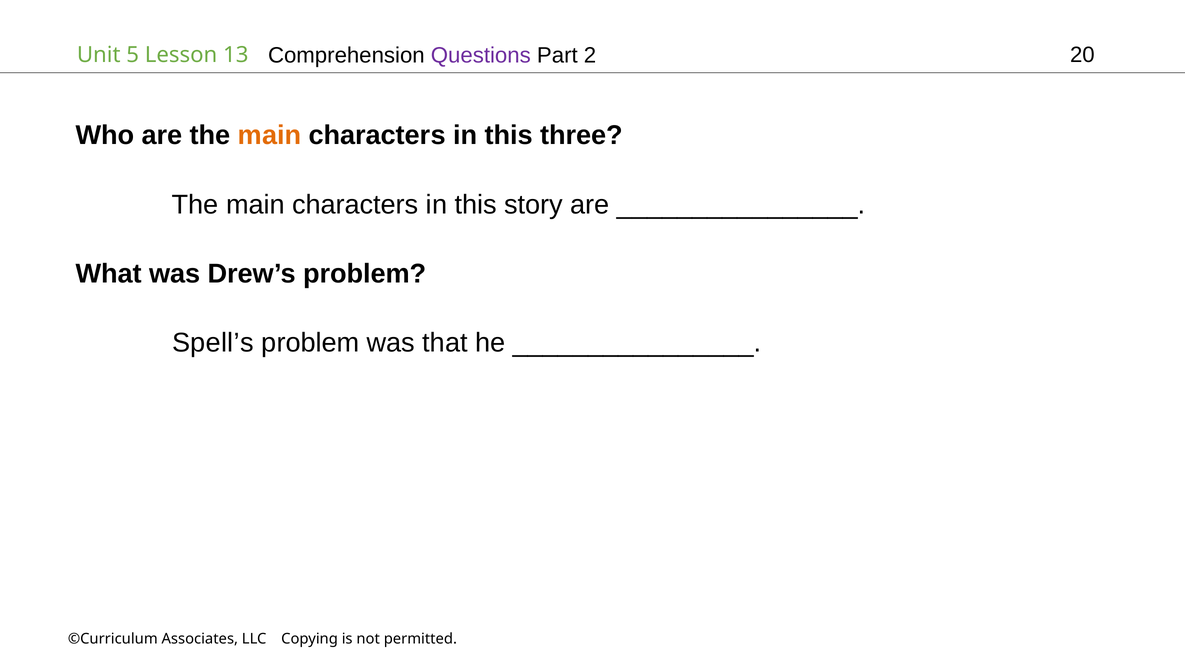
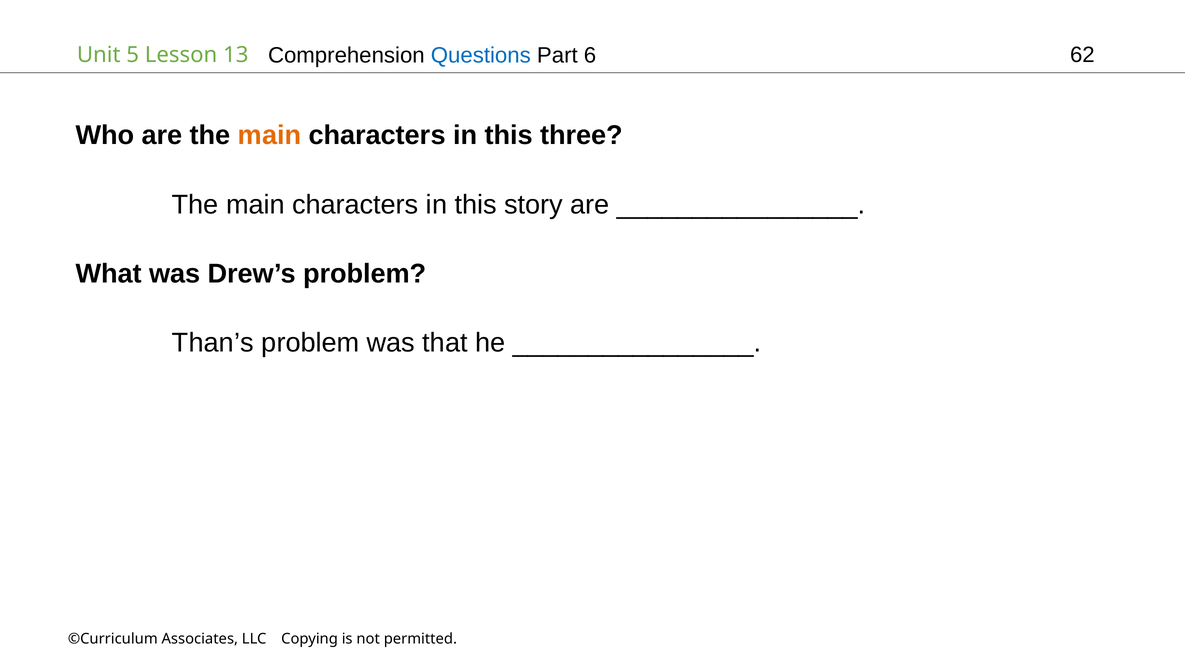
Questions colour: purple -> blue
2: 2 -> 6
20: 20 -> 62
Spell’s: Spell’s -> Than’s
